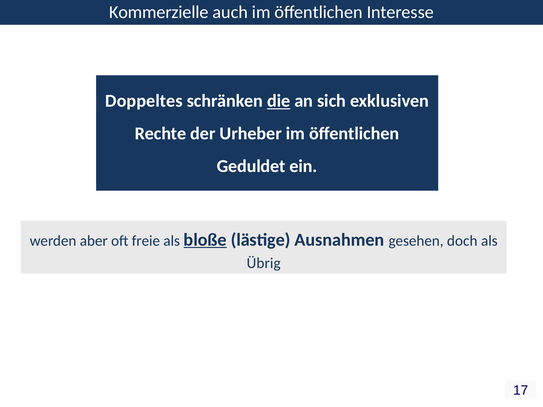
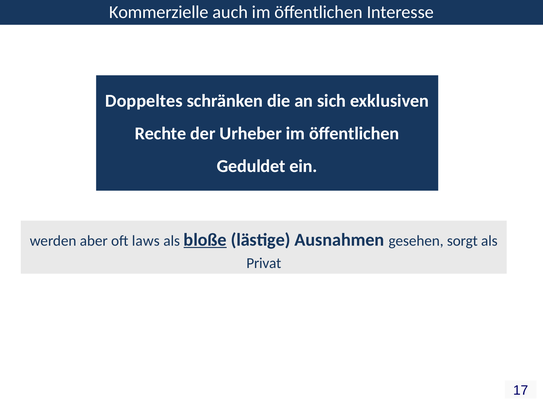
die underline: present -> none
freie: freie -> laws
doch: doch -> sorgt
Übrig: Übrig -> Privat
